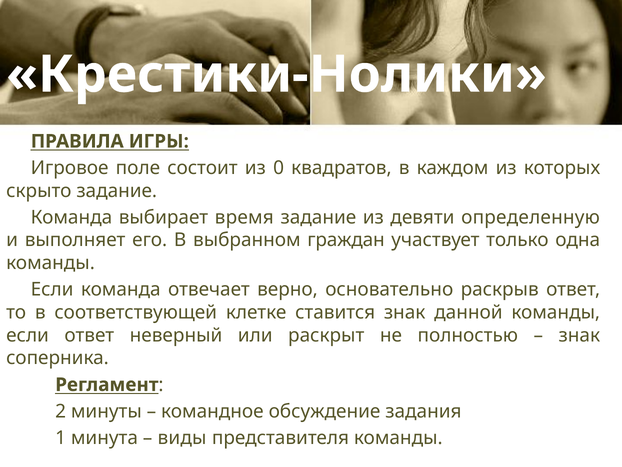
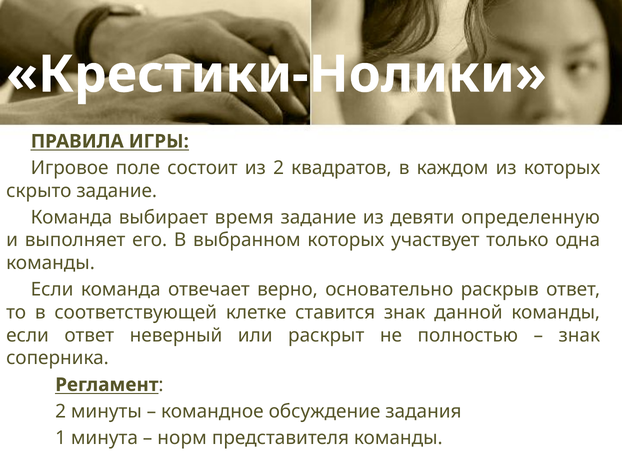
из 0: 0 -> 2
выбранном граждан: граждан -> которых
виды: виды -> норм
